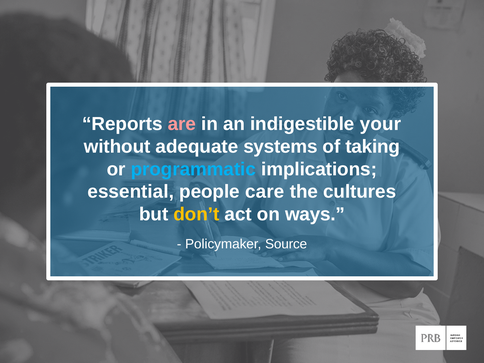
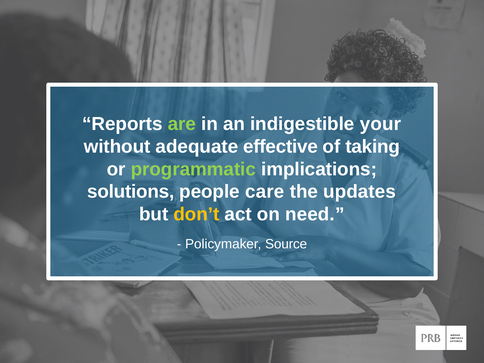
are colour: pink -> light green
systems: systems -> effective
programmatic colour: light blue -> light green
essential: essential -> solutions
cultures: cultures -> updates
ways: ways -> need
